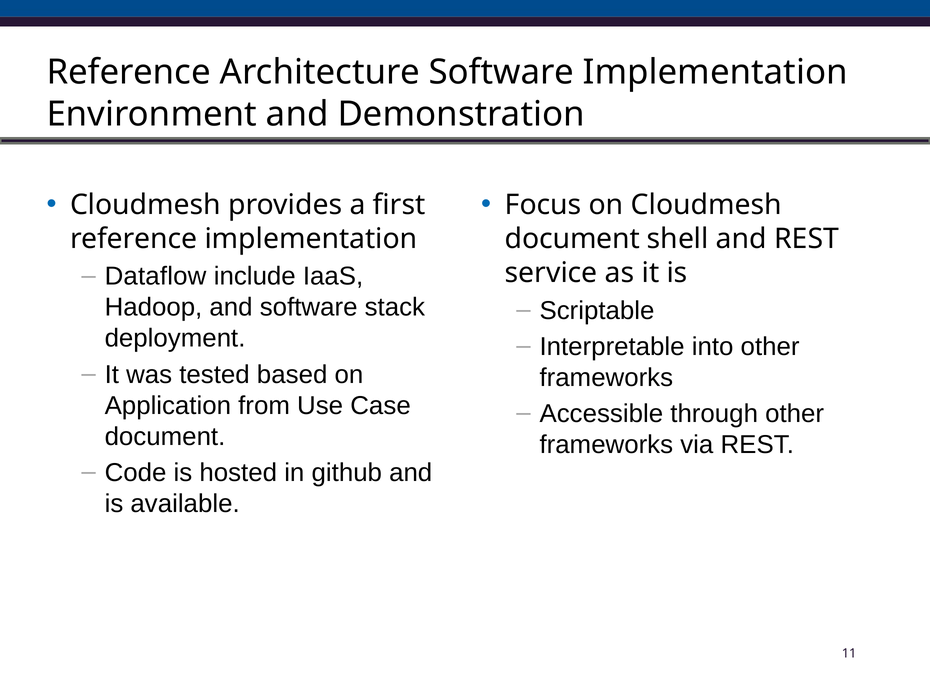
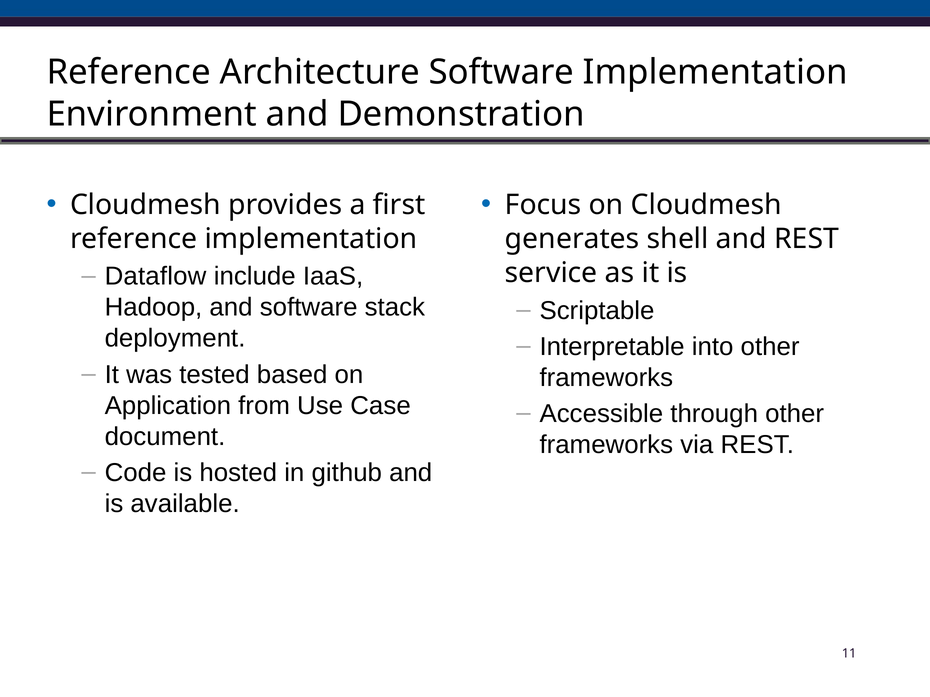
document at (572, 239): document -> generates
